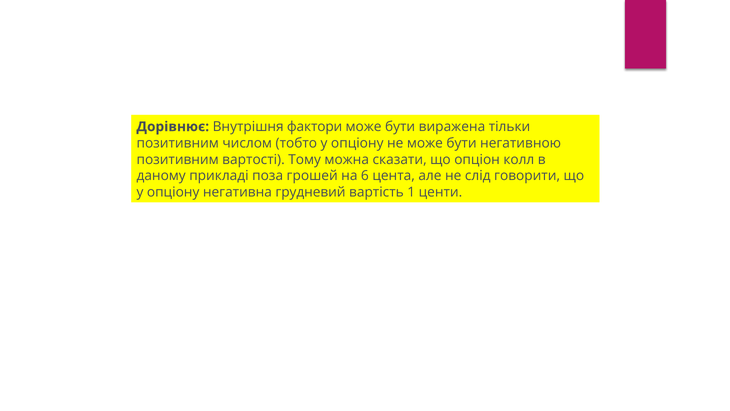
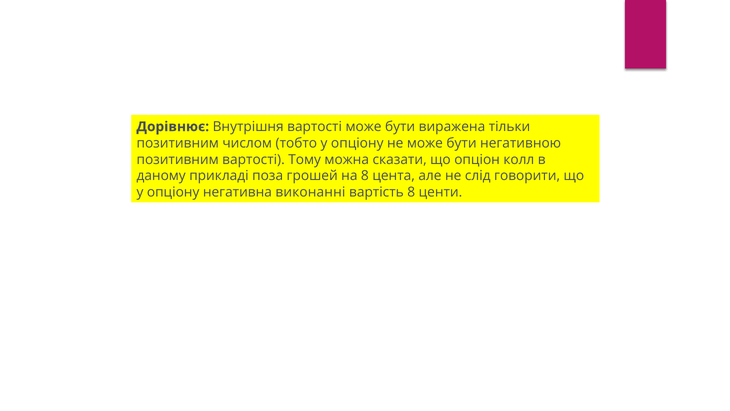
Внутрішня фактори: фактори -> вартості
на 6: 6 -> 8
грудневий: грудневий -> виконанні
вартість 1: 1 -> 8
